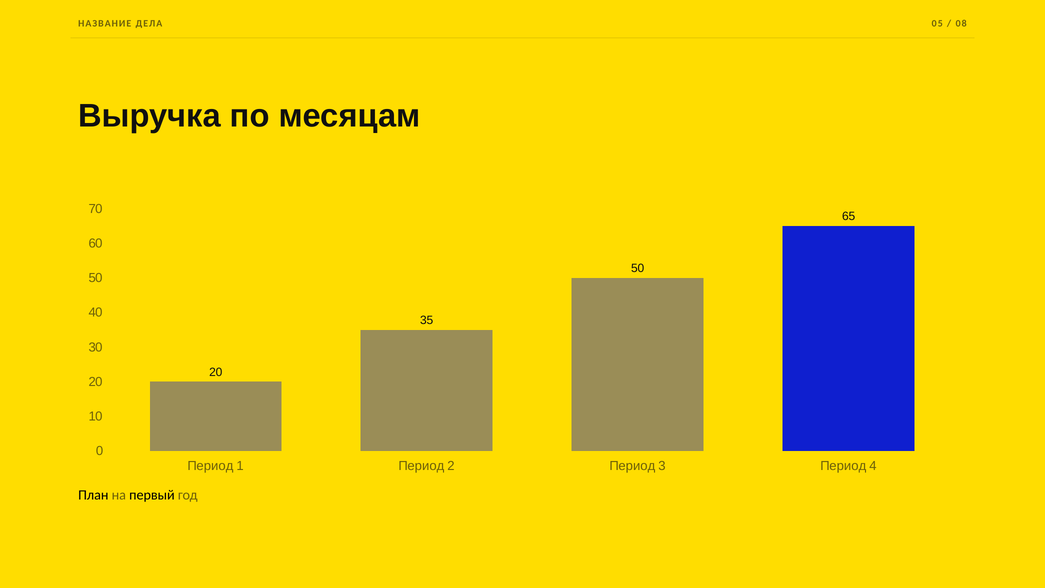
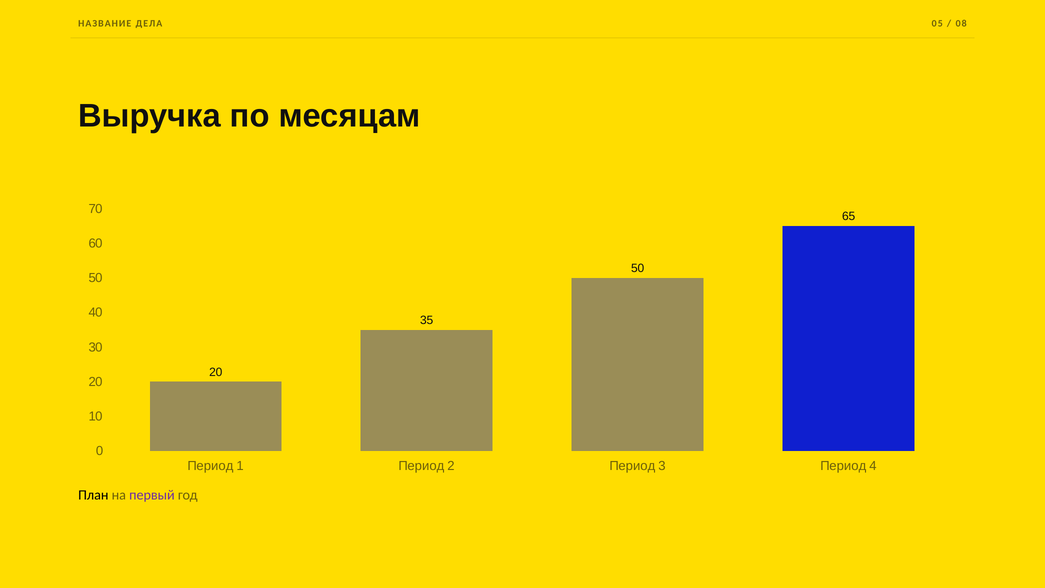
первый colour: black -> purple
